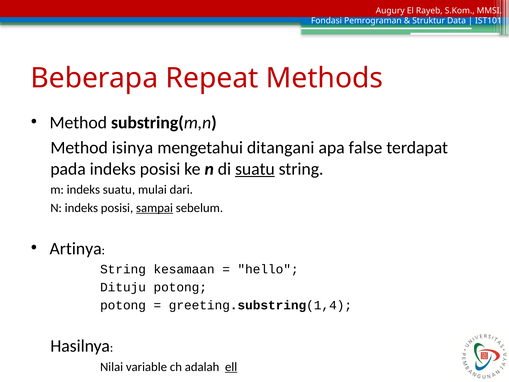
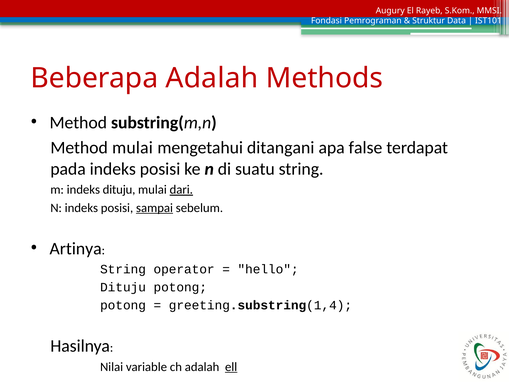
Beberapa Repeat: Repeat -> Adalah
Method isinya: isinya -> mulai
suatu at (255, 169) underline: present -> none
indeks suatu: suatu -> dituju
dari underline: none -> present
kesamaan: kesamaan -> operator
